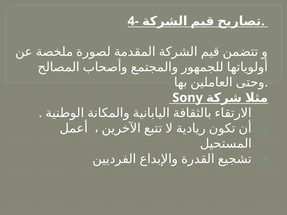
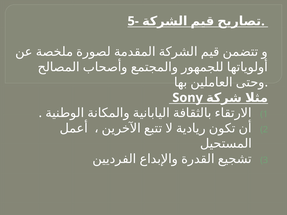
4-: 4- -> 5-
